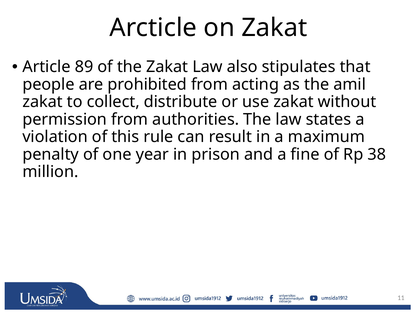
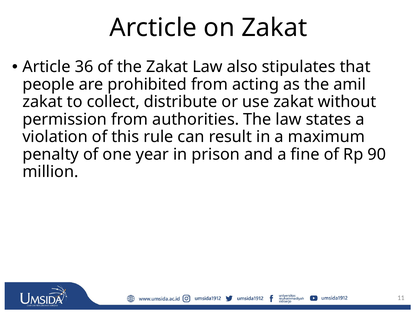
89: 89 -> 36
38: 38 -> 90
